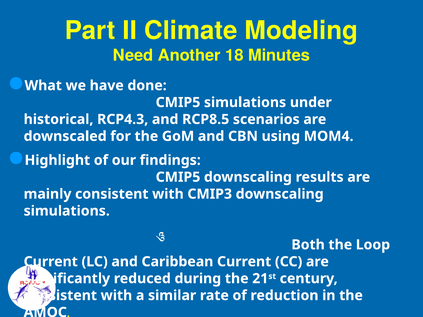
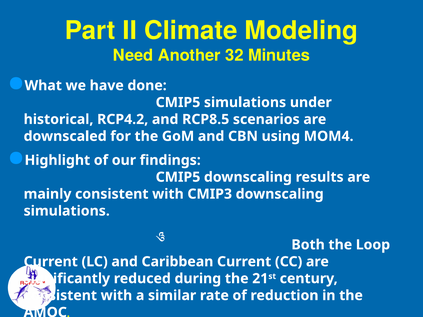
18: 18 -> 32
RCP4.3: RCP4.3 -> RCP4.2
